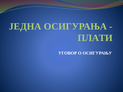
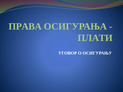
ЈЕДНА: ЈЕДНА -> ПРАВА
